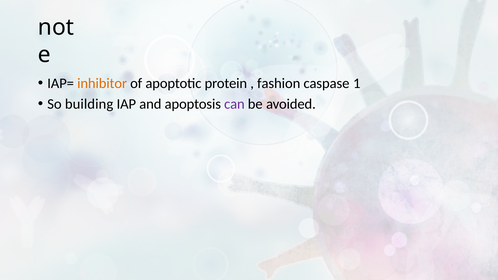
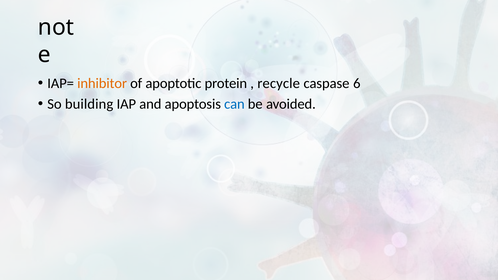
fashion: fashion -> recycle
1: 1 -> 6
can colour: purple -> blue
